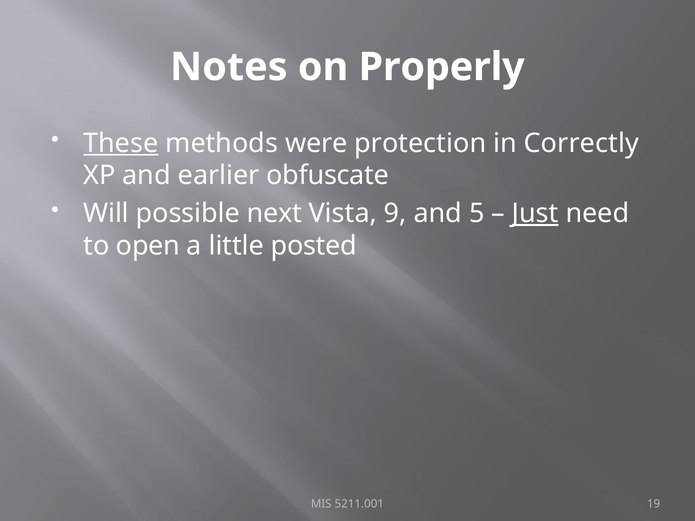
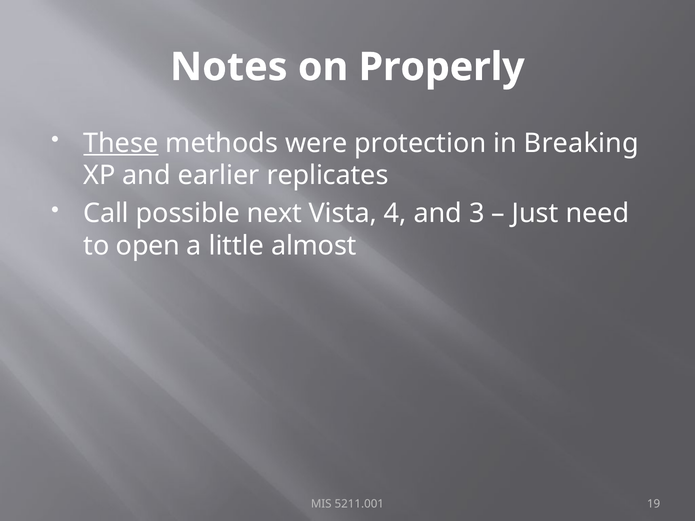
Correctly: Correctly -> Breaking
obfuscate: obfuscate -> replicates
Will: Will -> Call
9: 9 -> 4
5: 5 -> 3
Just underline: present -> none
posted: posted -> almost
